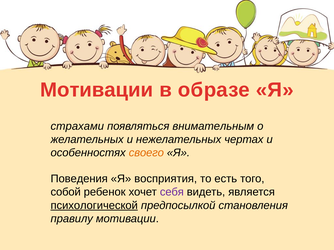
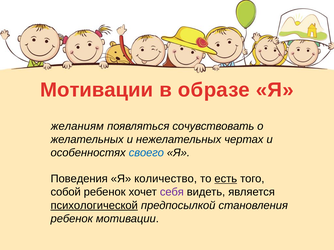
страхами: страхами -> желаниям
внимательным: внимательным -> сочувствовать
своего colour: orange -> blue
восприятия: восприятия -> количество
есть underline: none -> present
правилу at (72, 219): правилу -> ребенок
